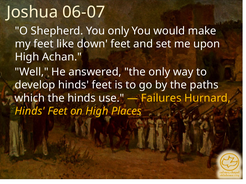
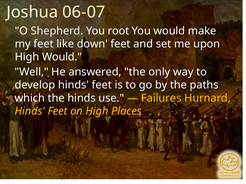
You only: only -> root
High Achan: Achan -> Would
